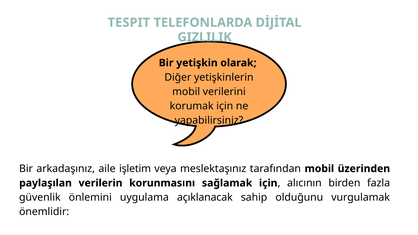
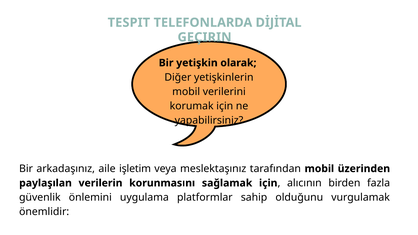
GIZLILIK: GIZLILIK -> GEÇIRIN
açıklanacak: açıklanacak -> platformlar
